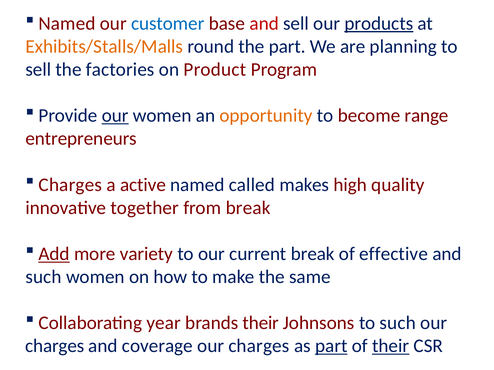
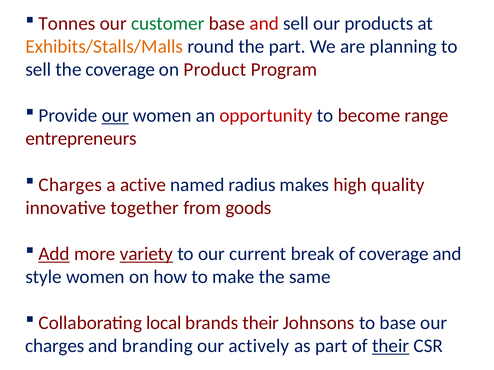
Named at (67, 24): Named -> Tonnes
customer colour: blue -> green
products underline: present -> none
the factories: factories -> coverage
opportunity colour: orange -> red
called: called -> radius
from break: break -> goods
variety underline: none -> present
of effective: effective -> coverage
such at (44, 277): such -> style
year: year -> local
to such: such -> base
coverage: coverage -> branding
charges at (259, 346): charges -> actively
part at (331, 346) underline: present -> none
